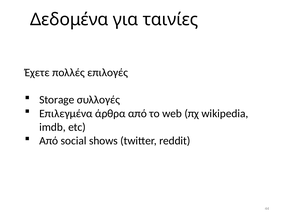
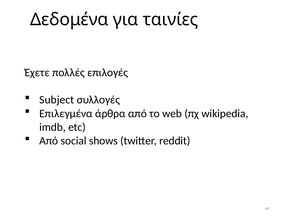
Storage: Storage -> Subject
